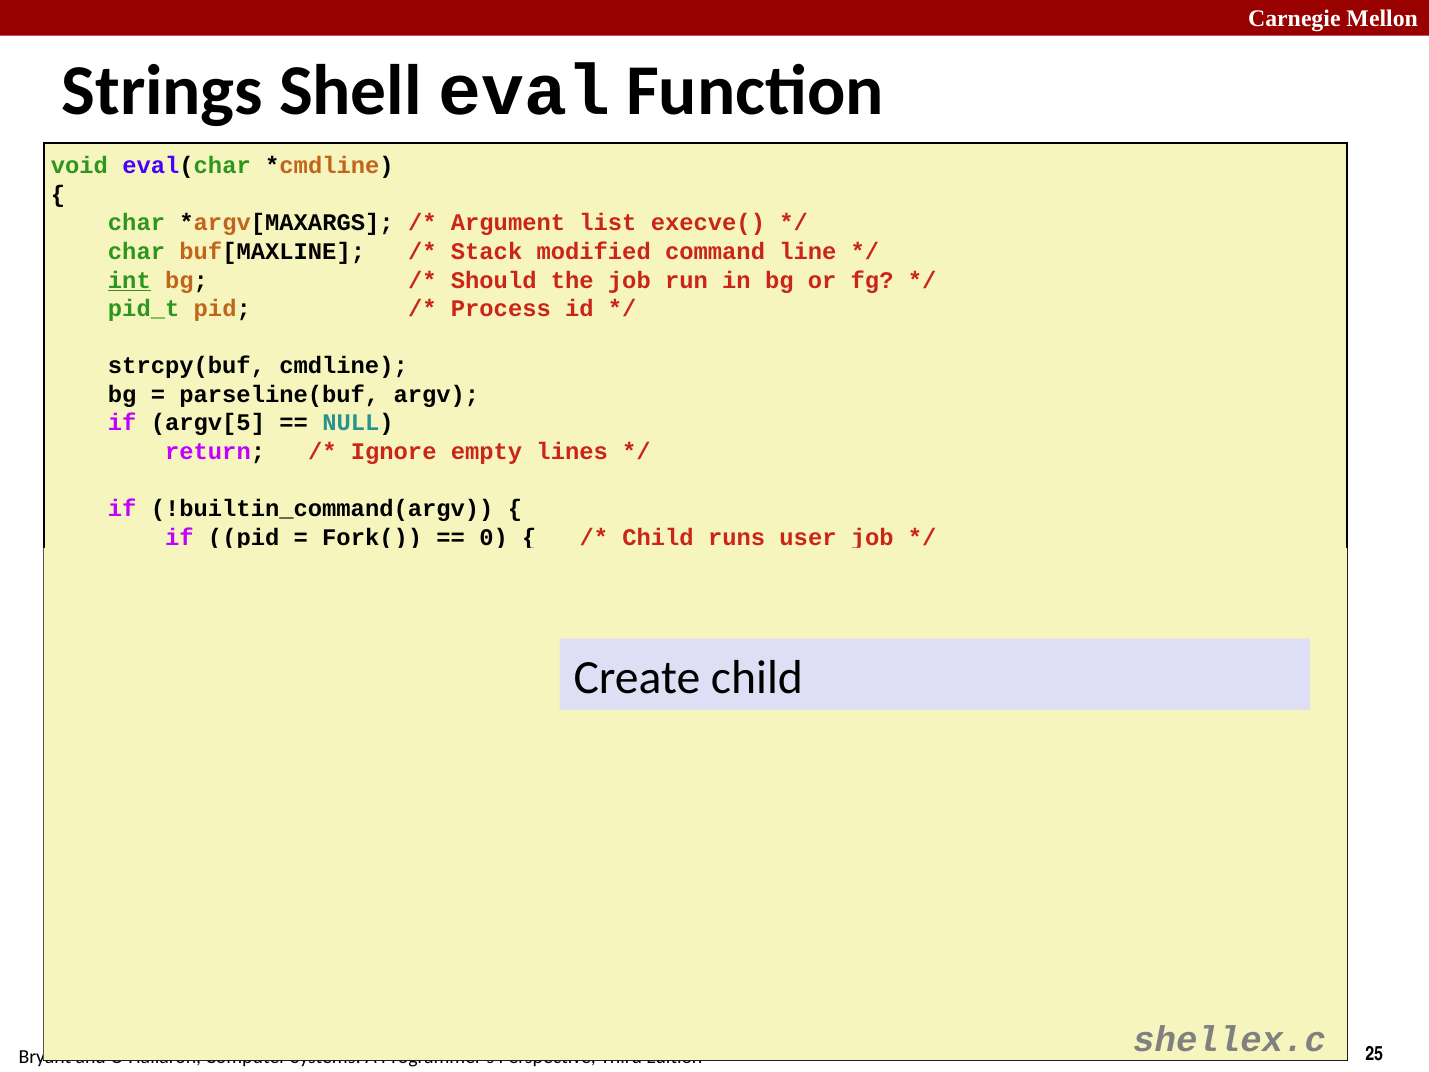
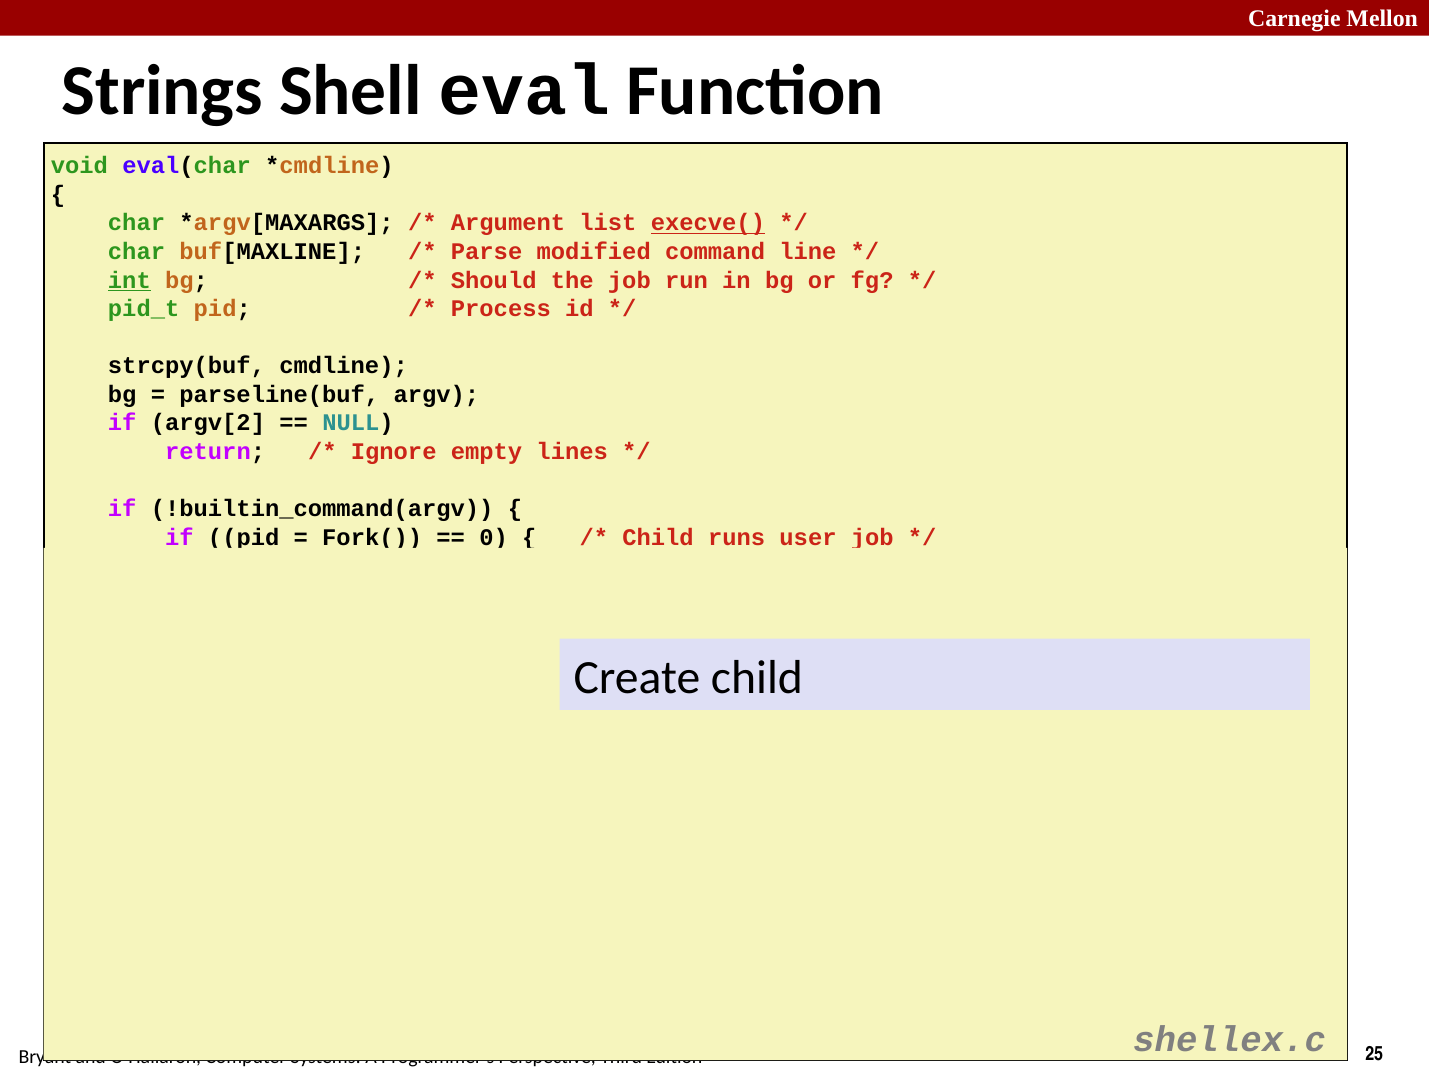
execve( underline: none -> present
Stack: Stack -> Parse
argv[5: argv[5 -> argv[2
